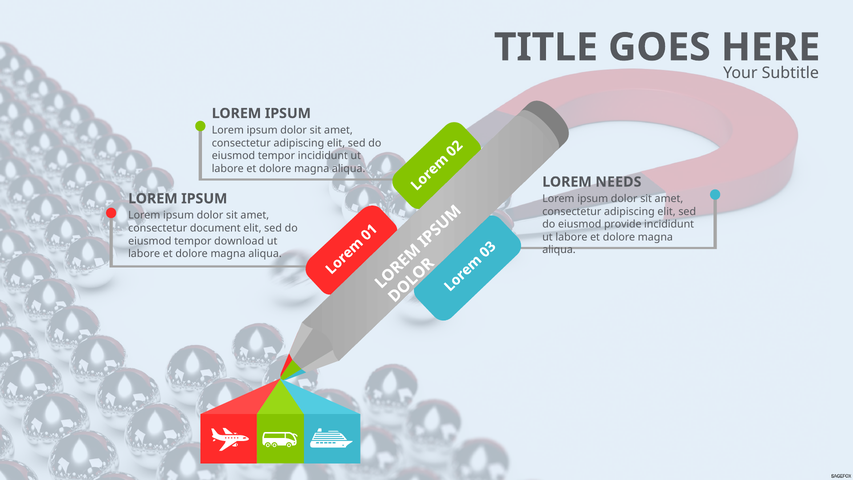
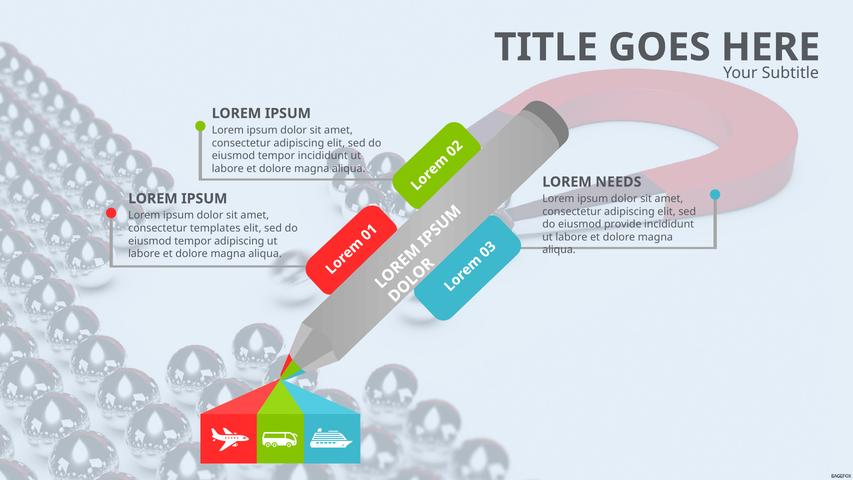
document: document -> templates
tempor download: download -> adipiscing
